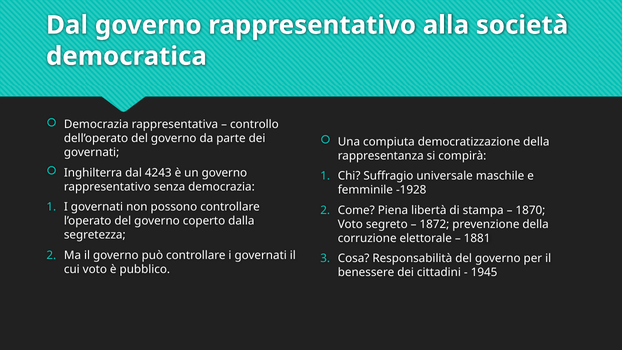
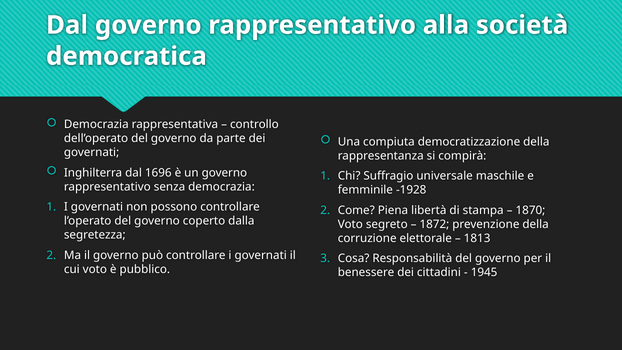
4243: 4243 -> 1696
1881: 1881 -> 1813
